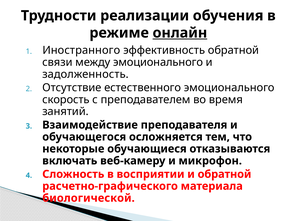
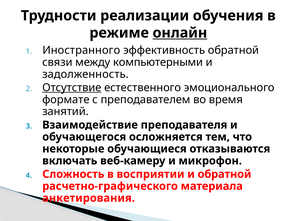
между эмоционального: эмоционального -> компьютерными
Отсутствие underline: none -> present
скорость: скорость -> формате
биологической: биологической -> анкетирования
